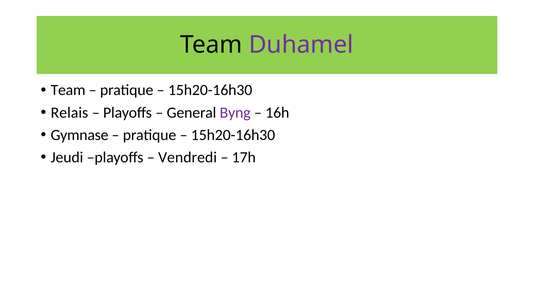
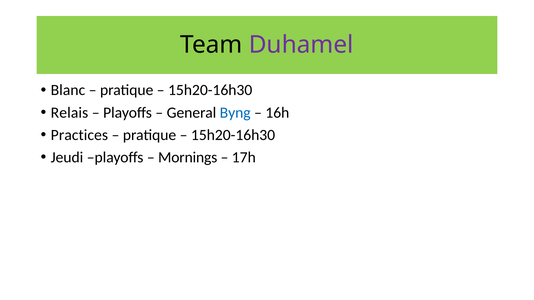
Team at (68, 90): Team -> Blanc
Byng colour: purple -> blue
Gymnase: Gymnase -> Practices
Vendredi: Vendredi -> Mornings
